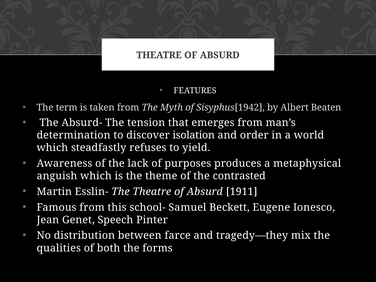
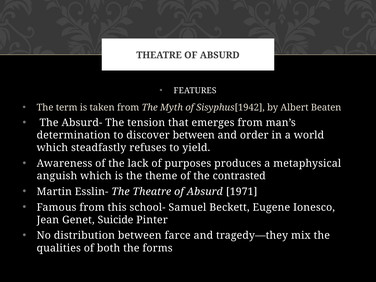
discover isolation: isolation -> between
1911: 1911 -> 1971
Speech: Speech -> Suicide
